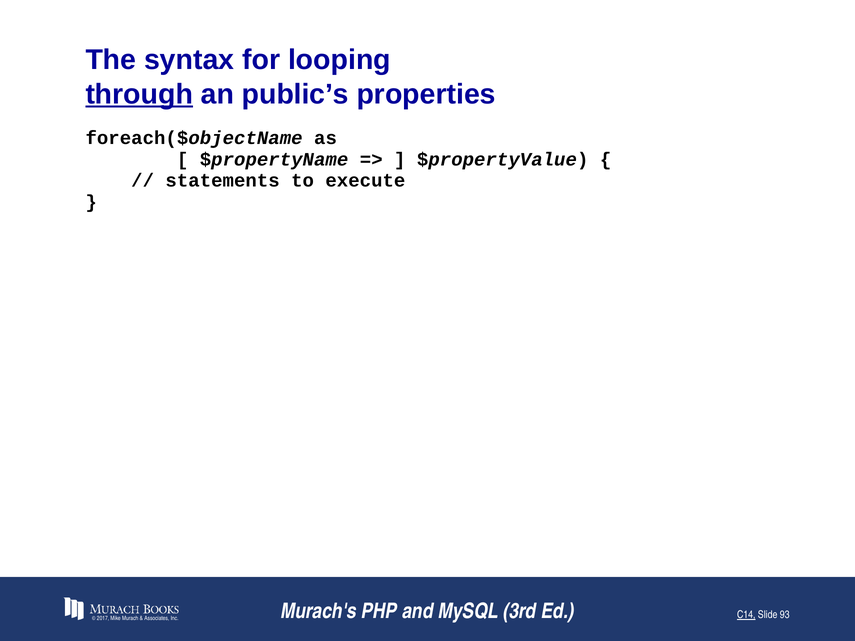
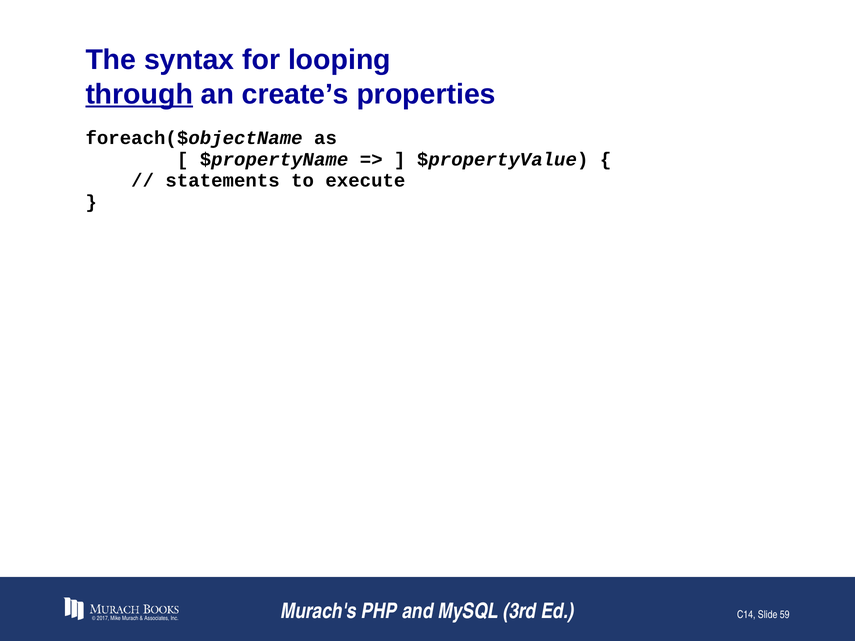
public’s: public’s -> create’s
C14 underline: present -> none
93: 93 -> 59
